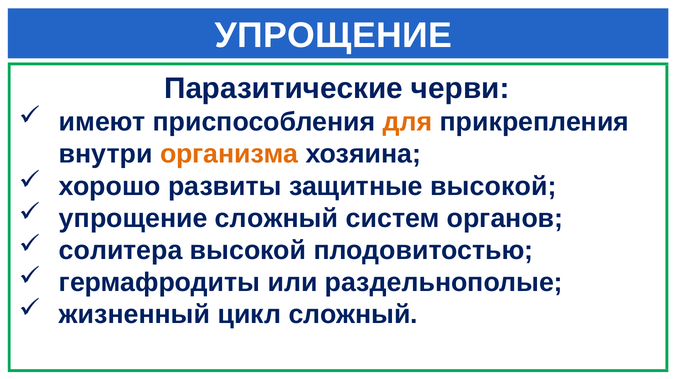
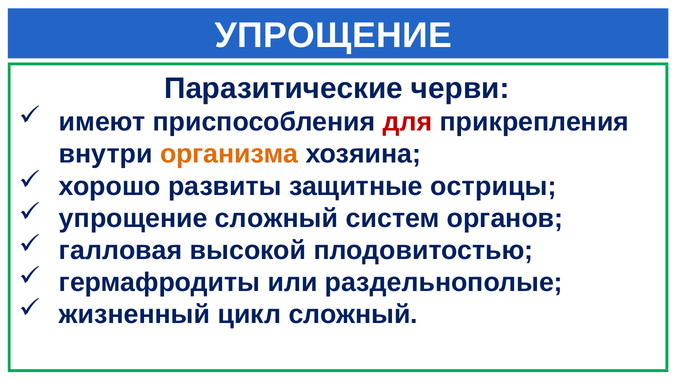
для colour: orange -> red
защитные высокой: высокой -> острицы
солитера: солитера -> галловая
